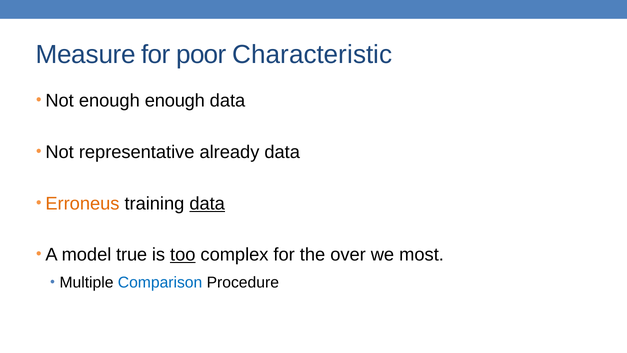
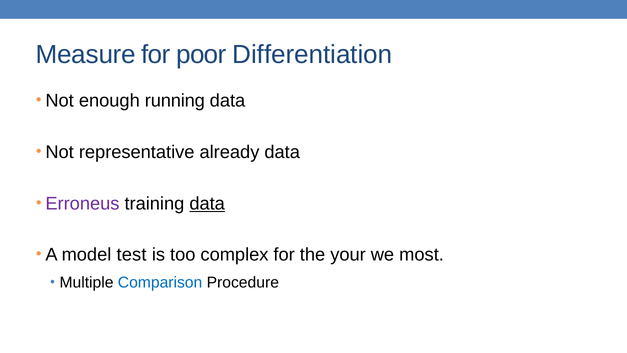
Characteristic: Characteristic -> Differentiation
enough enough: enough -> running
Erroneus colour: orange -> purple
true: true -> test
too underline: present -> none
over: over -> your
